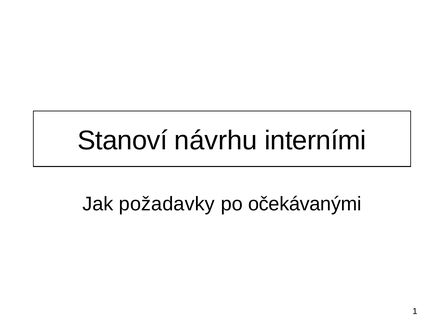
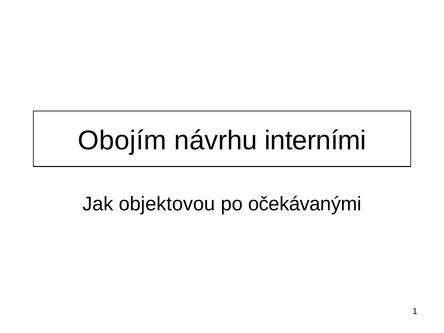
Stanoví: Stanoví -> Obojím
požadavky: požadavky -> objektovou
